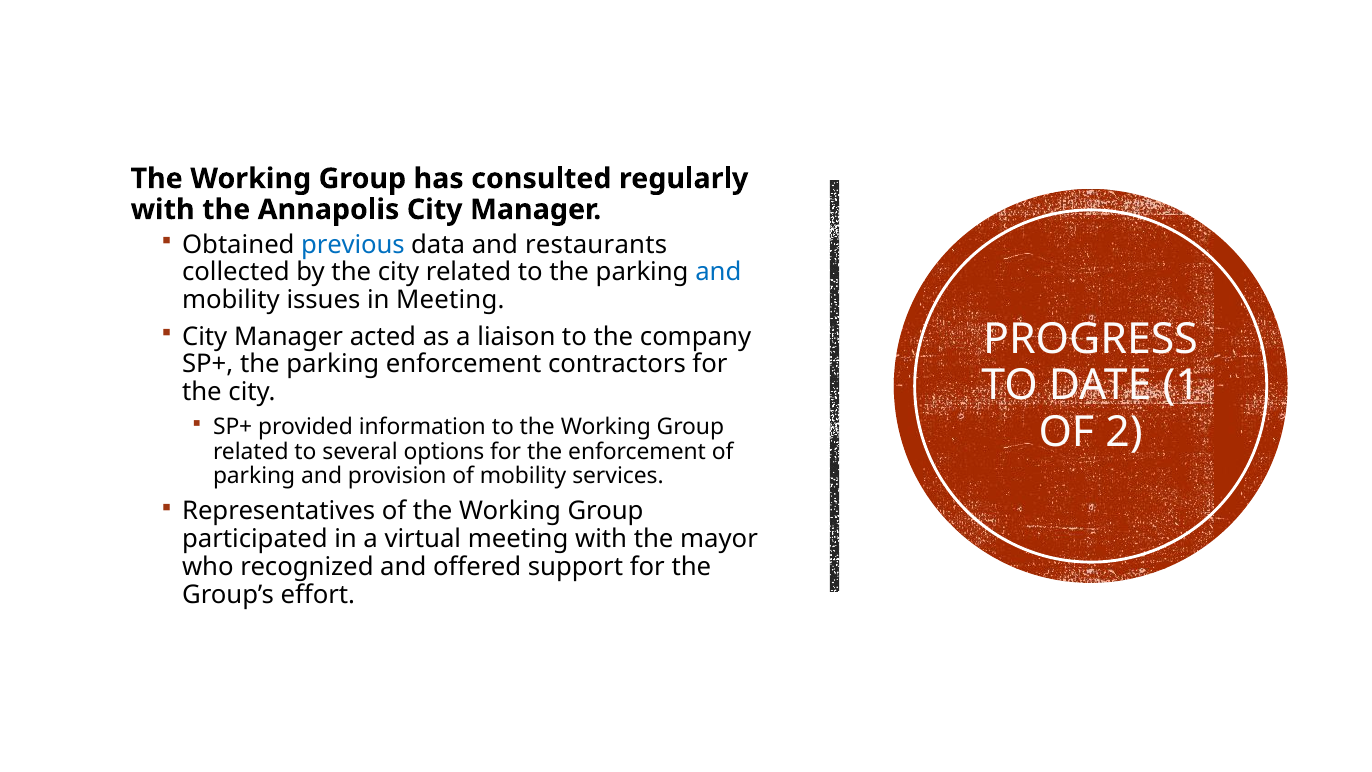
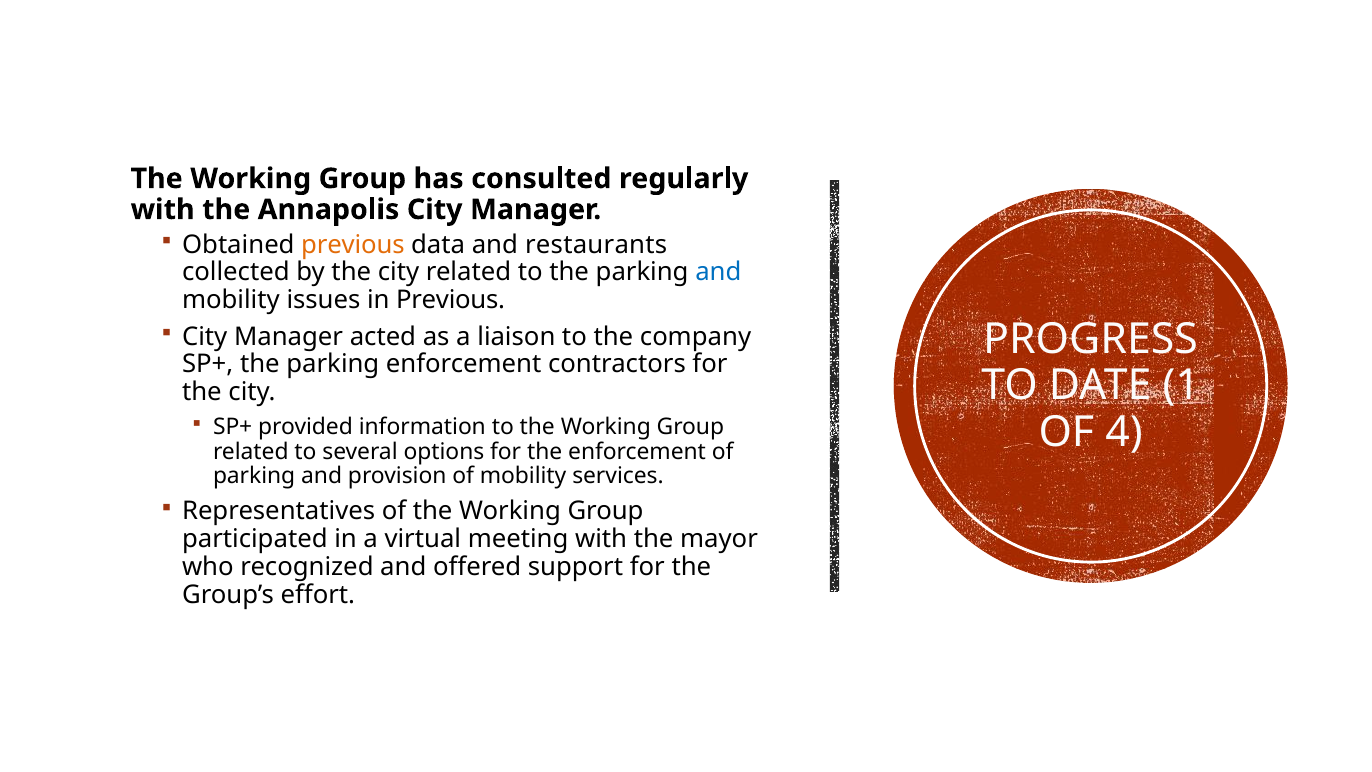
previous at (353, 245) colour: blue -> orange
in Meeting: Meeting -> Previous
2: 2 -> 4
